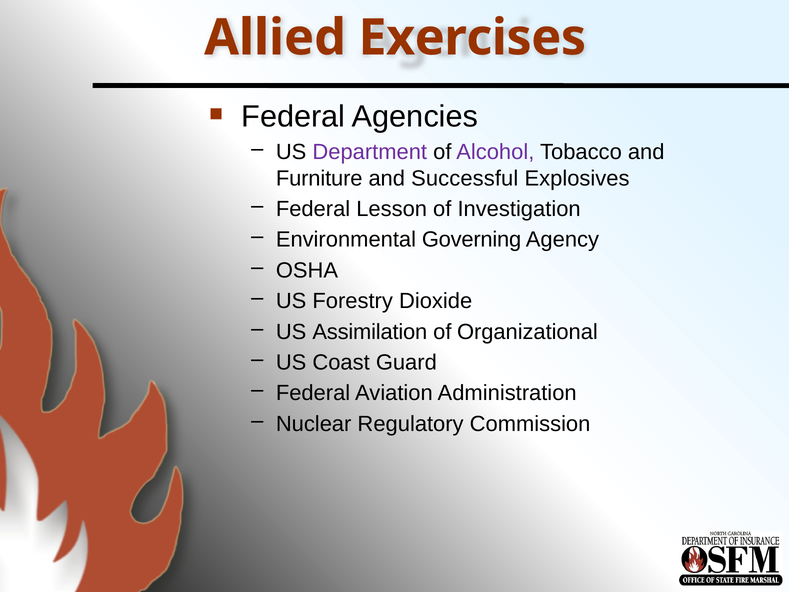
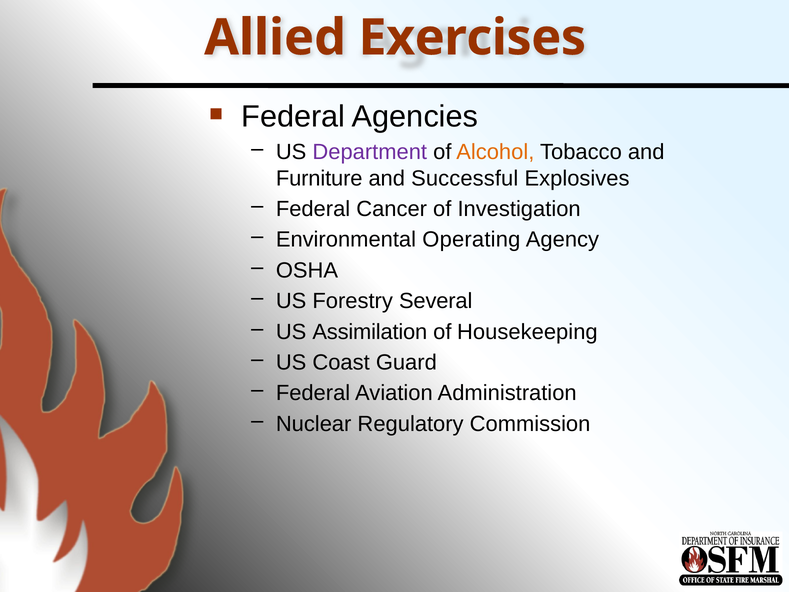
Alcohol colour: purple -> orange
Lesson: Lesson -> Cancer
Governing: Governing -> Operating
Dioxide: Dioxide -> Several
Organizational: Organizational -> Housekeeping
